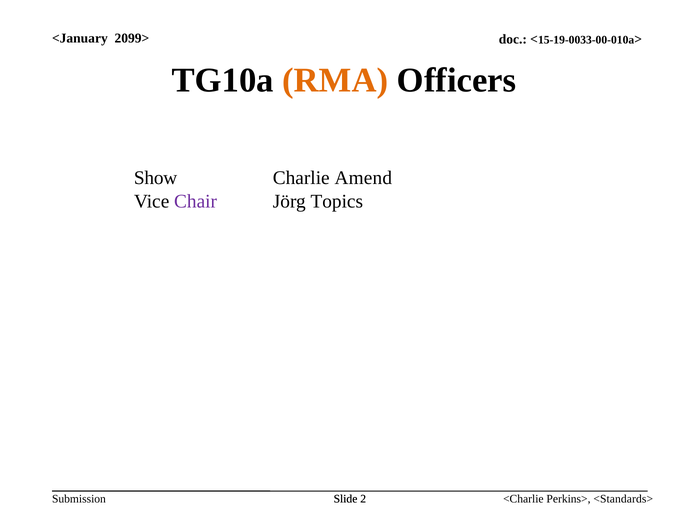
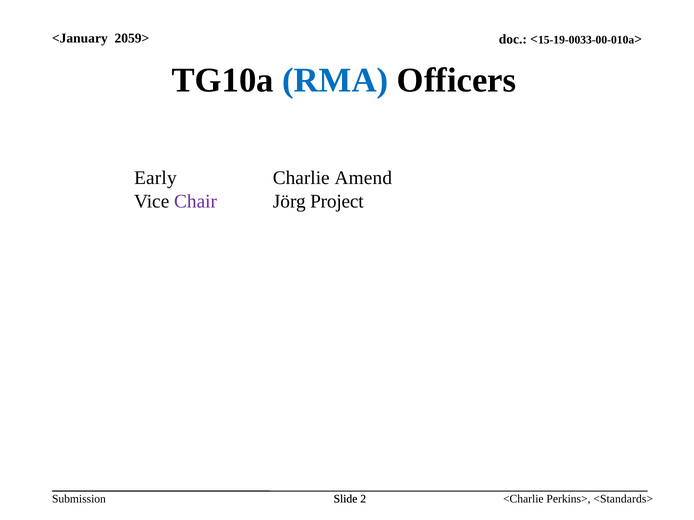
2099>: 2099> -> 2059>
RMA colour: orange -> blue
Show: Show -> Early
Topics: Topics -> Project
